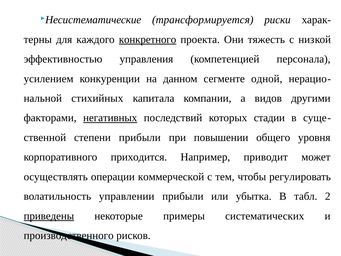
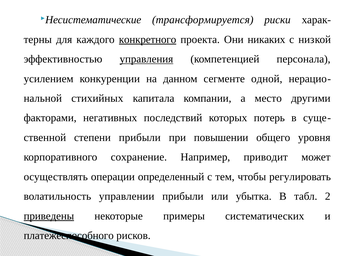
тяжесть: тяжесть -> никаких
управления underline: none -> present
видов: видов -> место
негативных underline: present -> none
стадии: стадии -> потерь
приходится: приходится -> сохранение
коммерческой: коммерческой -> определенный
производственного: производственного -> платежеспособного
